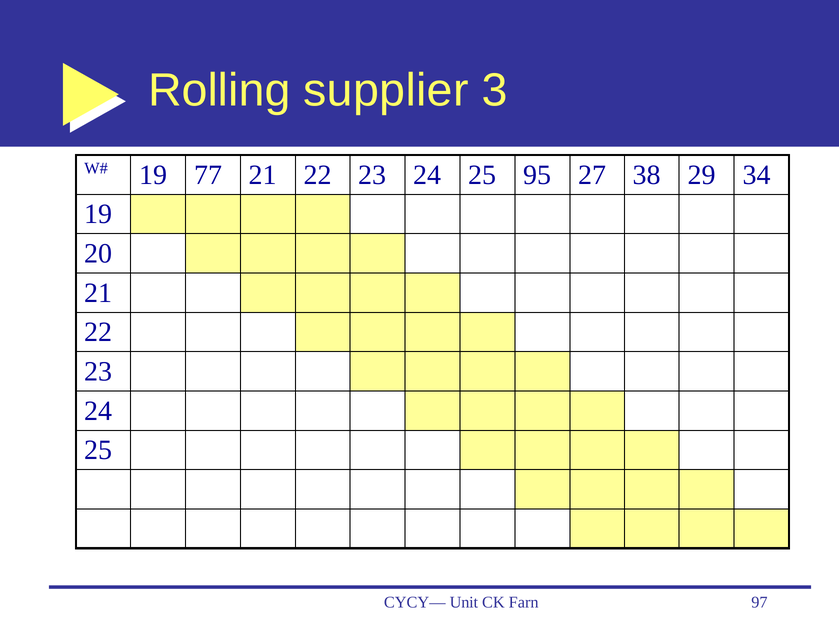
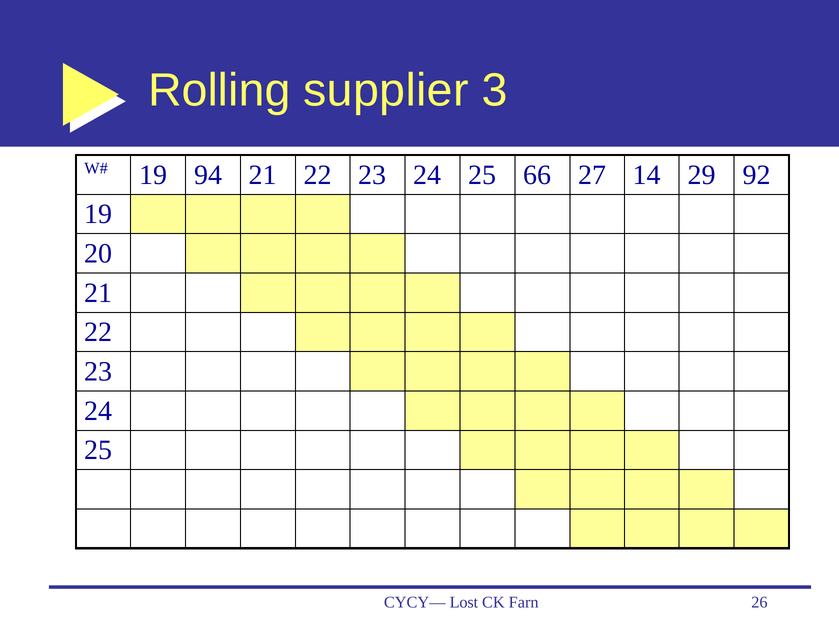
77: 77 -> 94
95: 95 -> 66
38: 38 -> 14
34: 34 -> 92
Unit: Unit -> Lost
97: 97 -> 26
